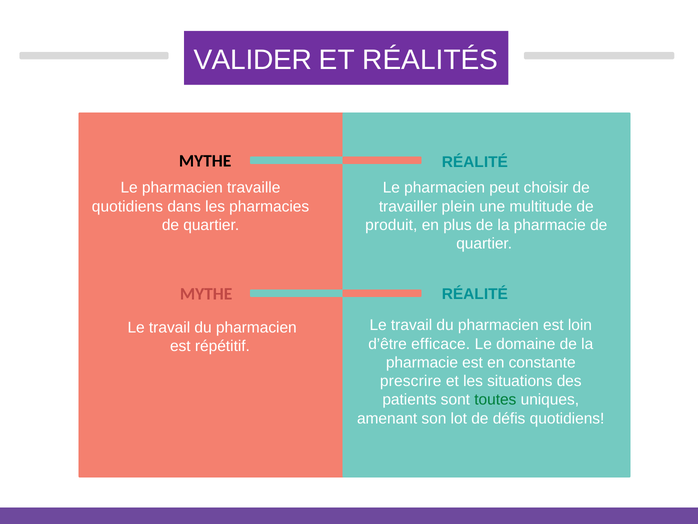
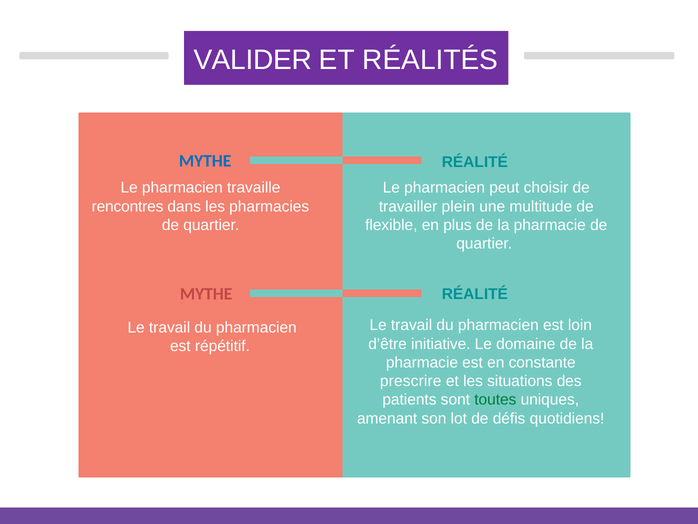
MYTHE at (205, 161) colour: black -> blue
quotidiens at (127, 206): quotidiens -> rencontres
produit: produit -> flexible
efficace: efficace -> initiative
